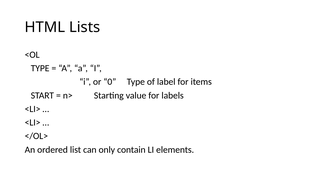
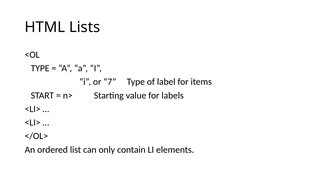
0: 0 -> 7
